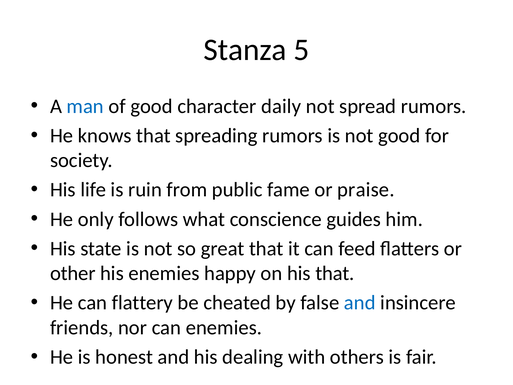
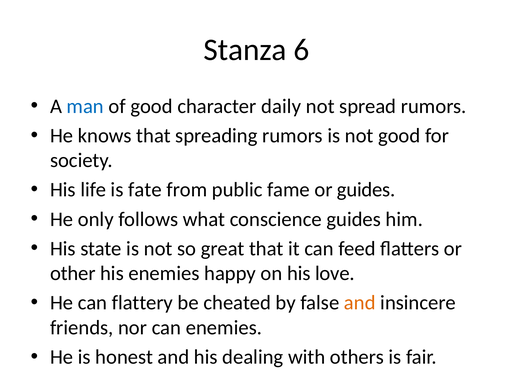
5: 5 -> 6
ruin: ruin -> fate
or praise: praise -> guides
his that: that -> love
and at (360, 303) colour: blue -> orange
